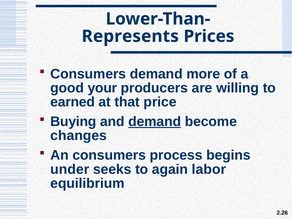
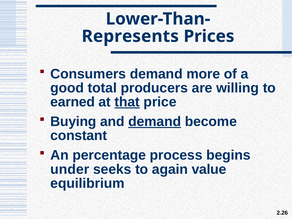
your: your -> total
that underline: none -> present
changes: changes -> constant
An consumers: consumers -> percentage
labor: labor -> value
